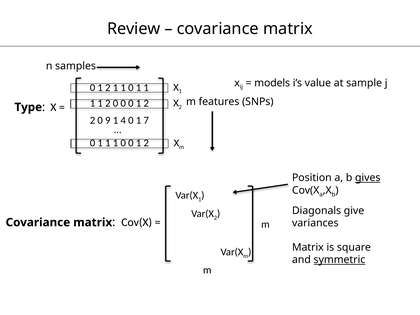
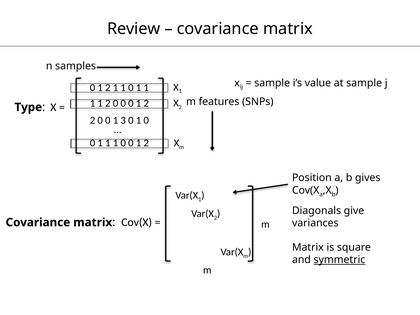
models at (272, 83): models -> sample
9 at (108, 120): 9 -> 0
4: 4 -> 3
0 1 7: 7 -> 0
gives underline: present -> none
